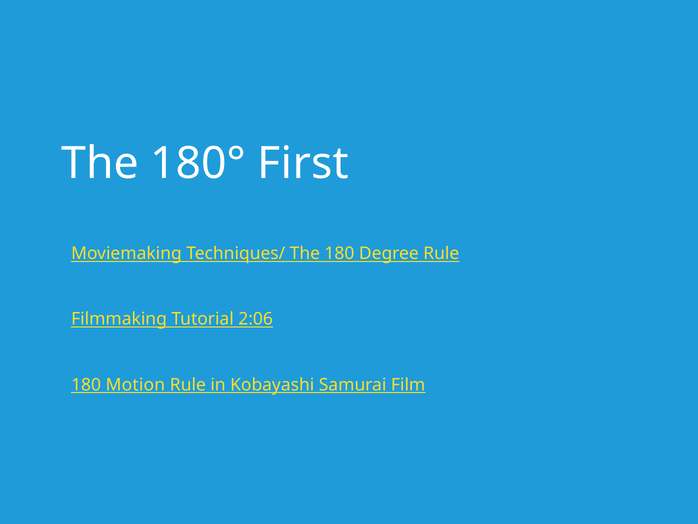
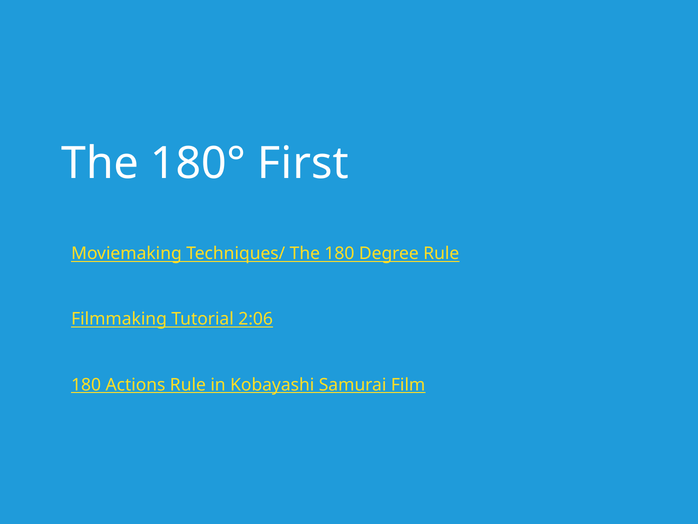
Motion: Motion -> Actions
